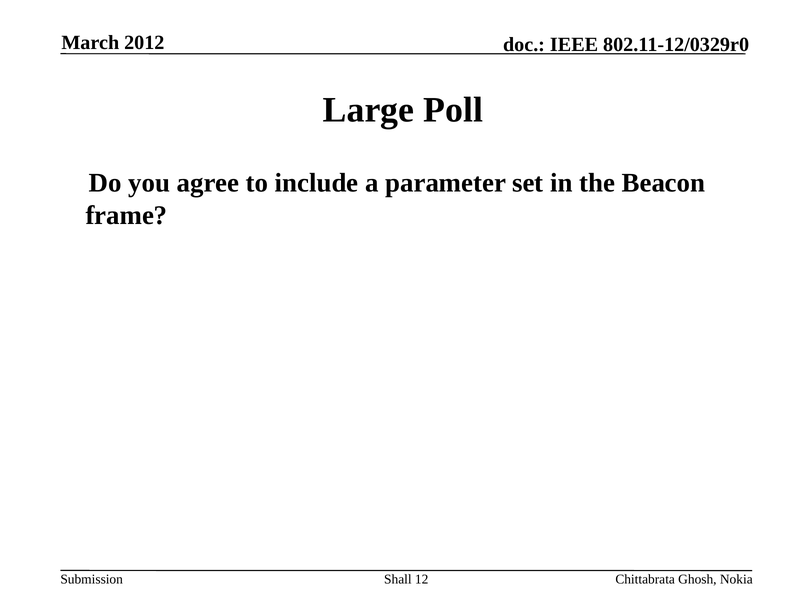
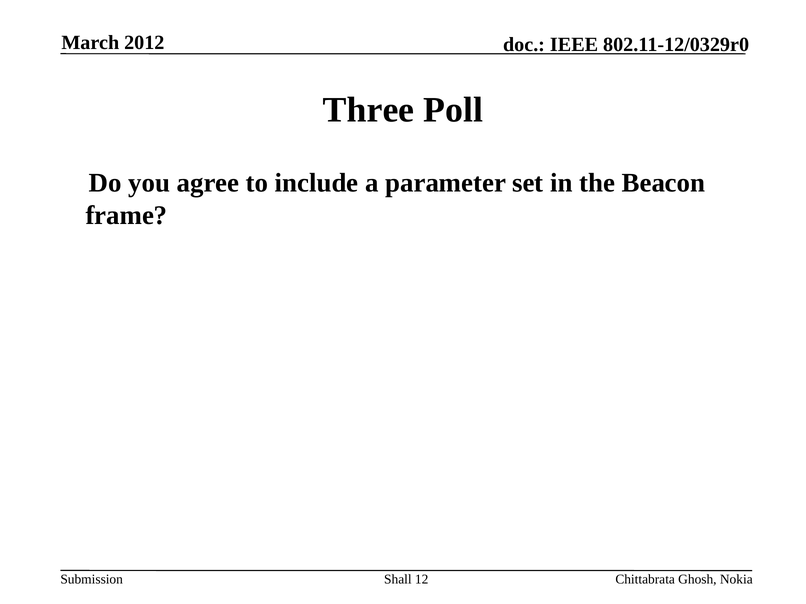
Large: Large -> Three
